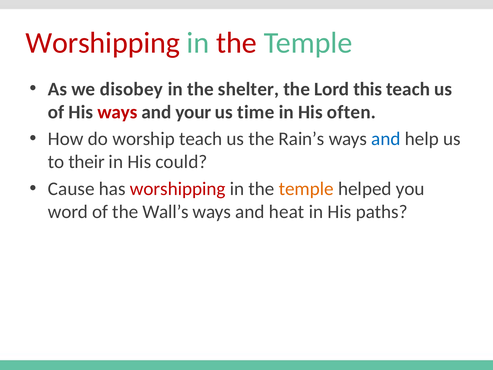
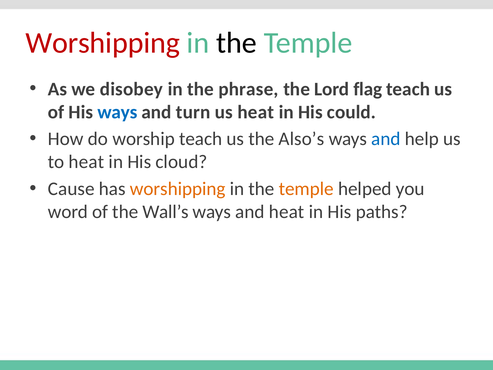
the at (237, 43) colour: red -> black
shelter: shelter -> phrase
this: this -> flag
ways at (117, 112) colour: red -> blue
your: your -> turn
us time: time -> heat
often: often -> could
Rain’s: Rain’s -> Also’s
to their: their -> heat
could: could -> cloud
worshipping at (178, 189) colour: red -> orange
